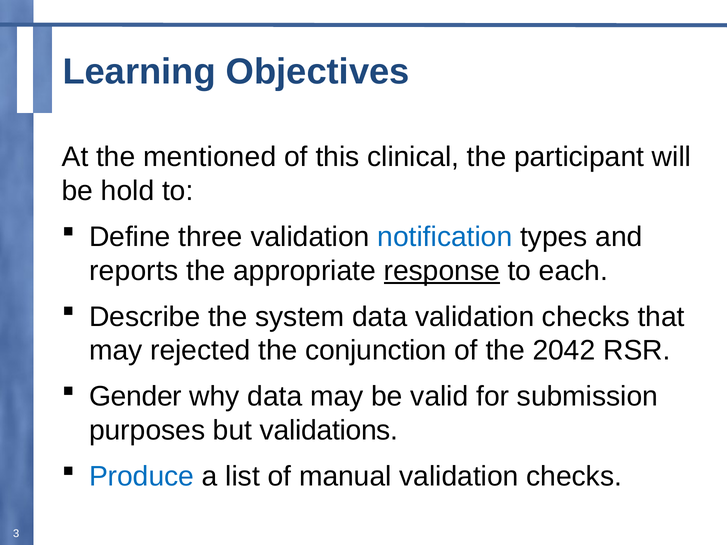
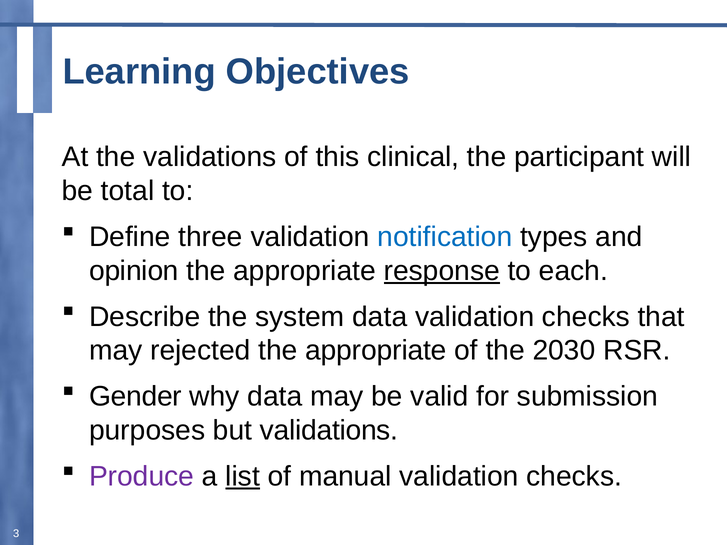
the mentioned: mentioned -> validations
hold: hold -> total
reports: reports -> opinion
conjunction at (376, 351): conjunction -> appropriate
2042: 2042 -> 2030
Produce colour: blue -> purple
list underline: none -> present
